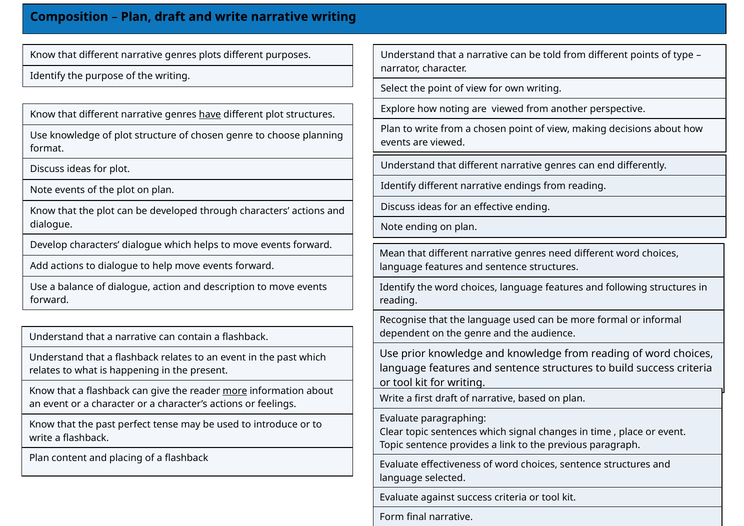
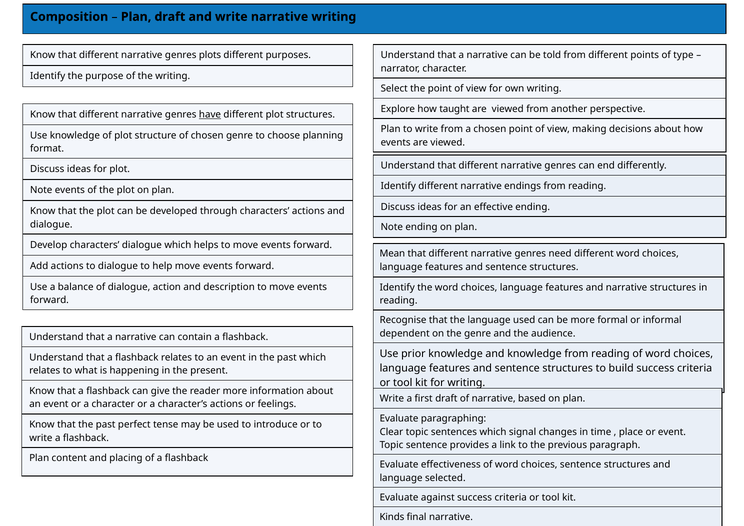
noting: noting -> taught
and following: following -> narrative
more at (235, 391) underline: present -> none
Form: Form -> Kinds
